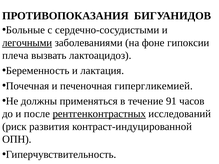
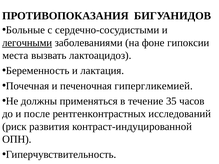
плеча: плеча -> места
91: 91 -> 35
рентгенконтрастных underline: present -> none
